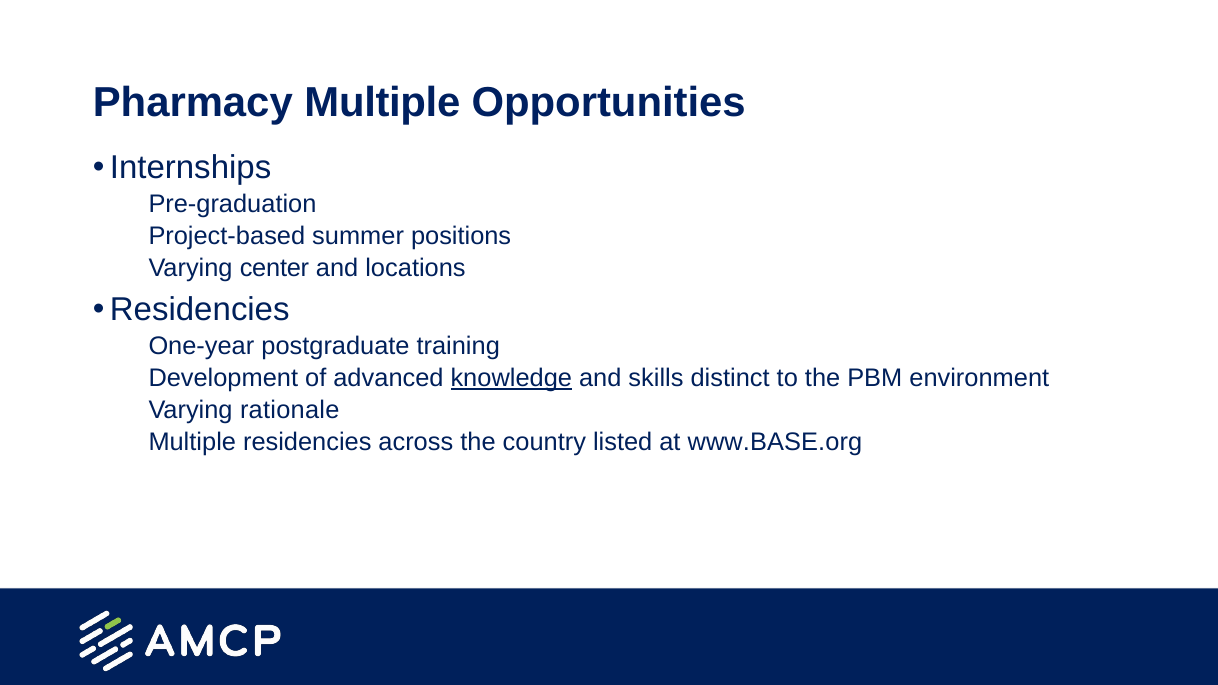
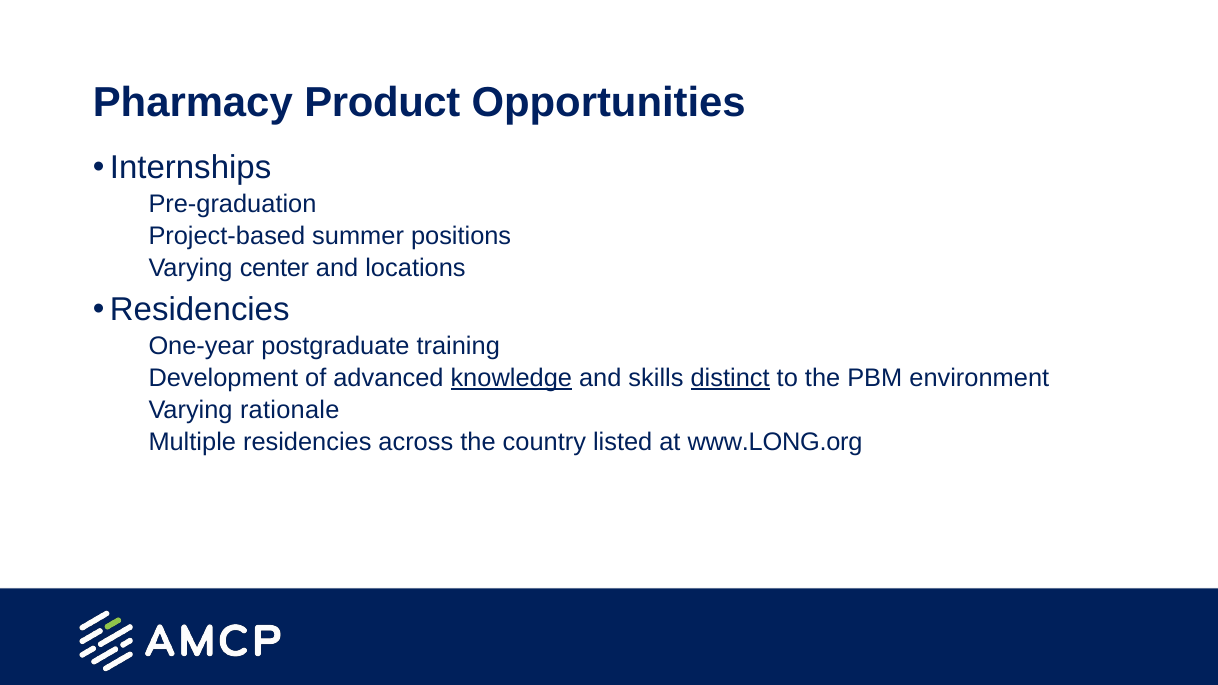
Pharmacy Multiple: Multiple -> Product
distinct underline: none -> present
www.BASE.org: www.BASE.org -> www.LONG.org
